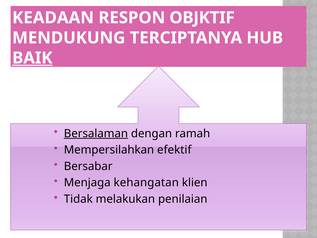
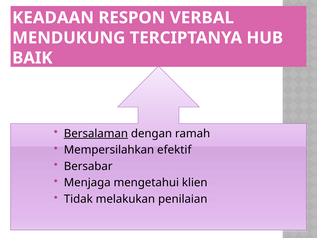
OBJKTIF: OBJKTIF -> VERBAL
BAIK underline: present -> none
kehangatan: kehangatan -> mengetahui
